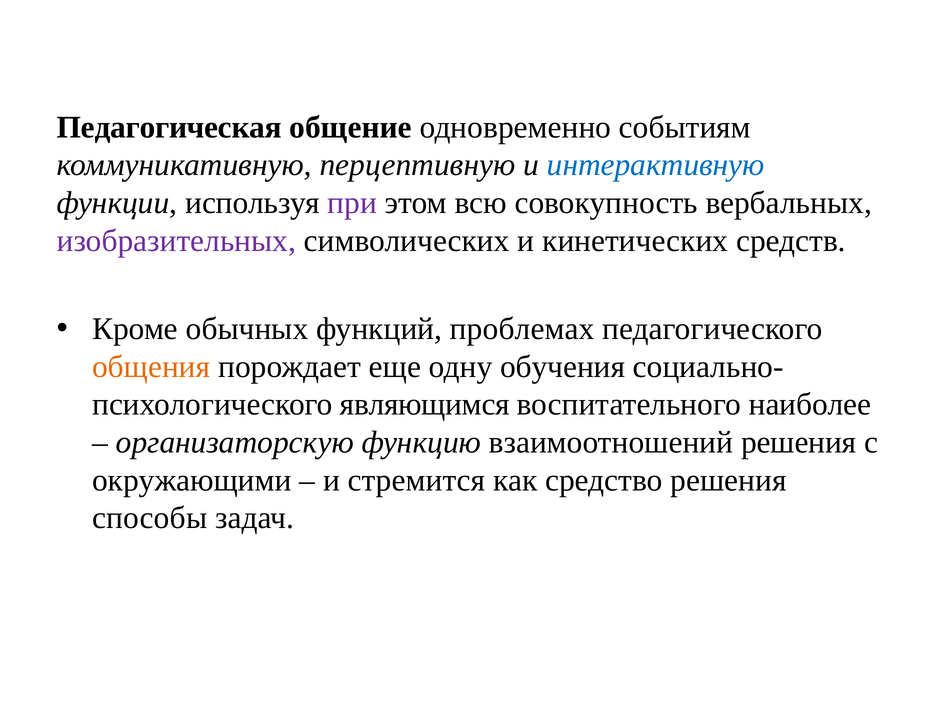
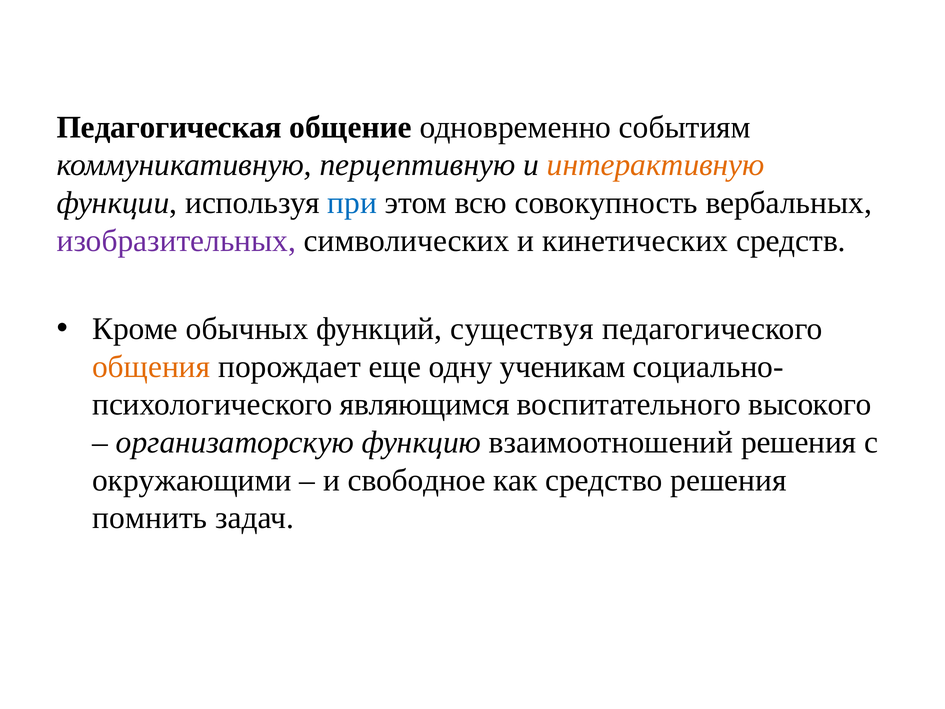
интерактивную colour: blue -> orange
при colour: purple -> blue
проблемах: проблемах -> существуя
обучения: обучения -> ученикам
наиболее: наиболее -> высокого
стремится: стремится -> свободное
способы: способы -> помнить
